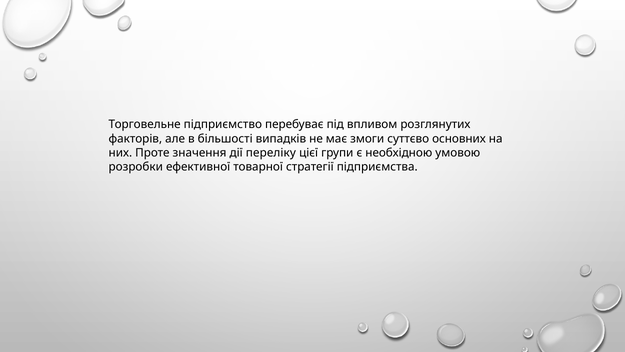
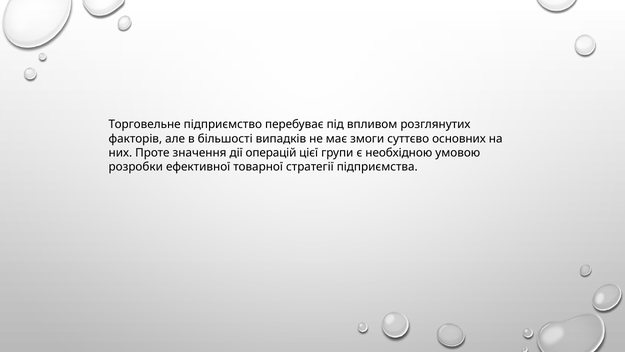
переліку: переліку -> операцій
